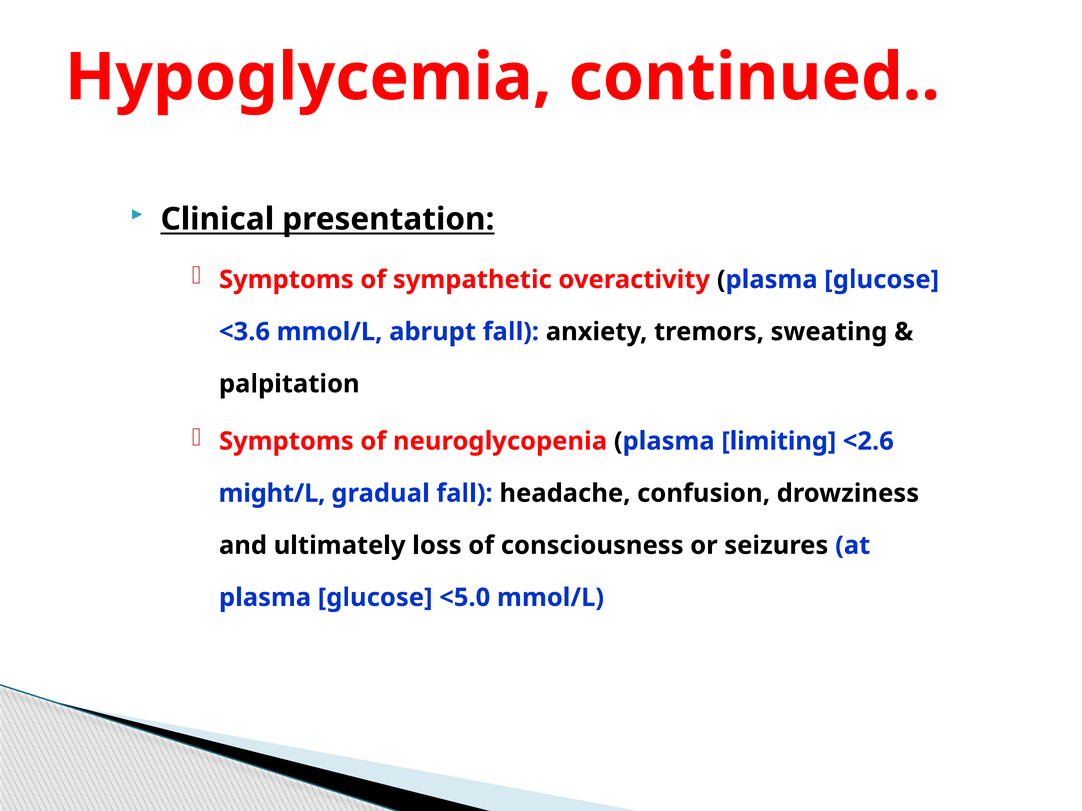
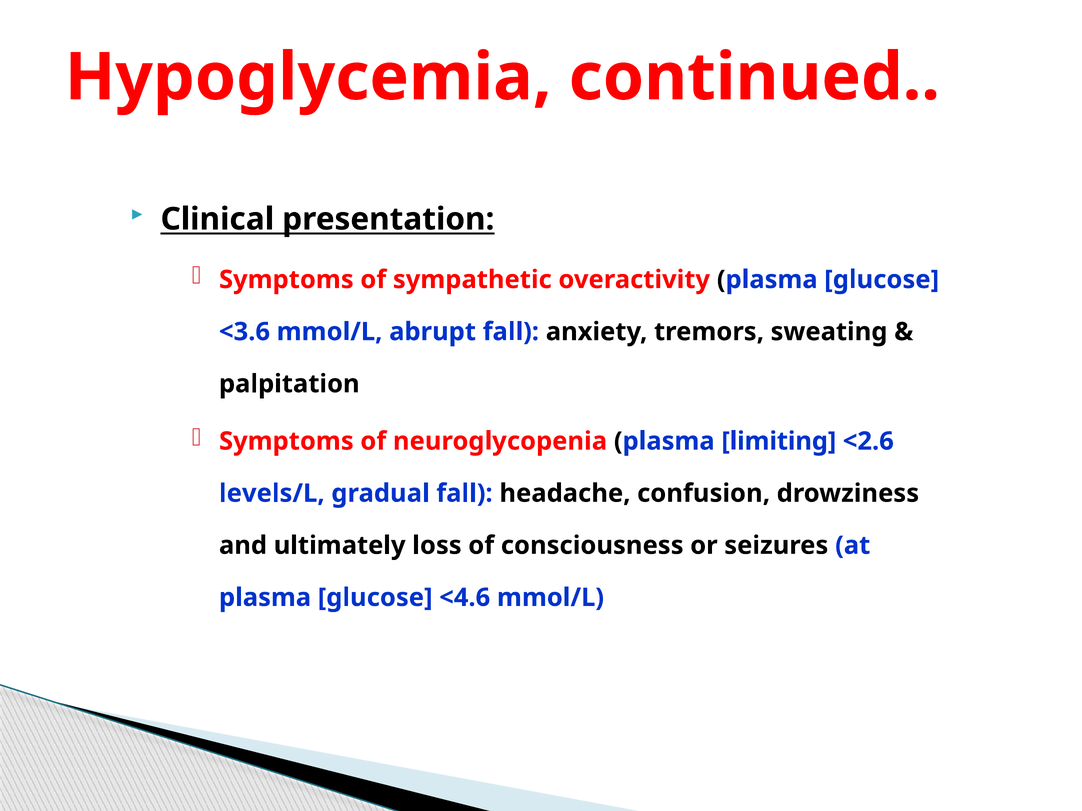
might/L: might/L -> levels/L
<5.0: <5.0 -> <4.6
